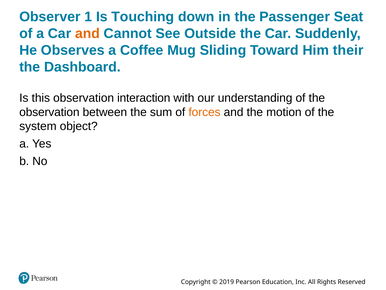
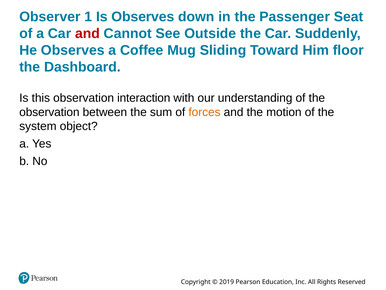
Is Touching: Touching -> Observes
and at (87, 33) colour: orange -> red
their: their -> floor
